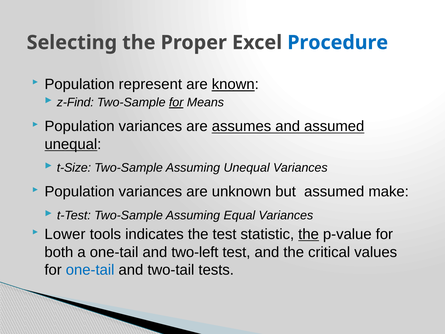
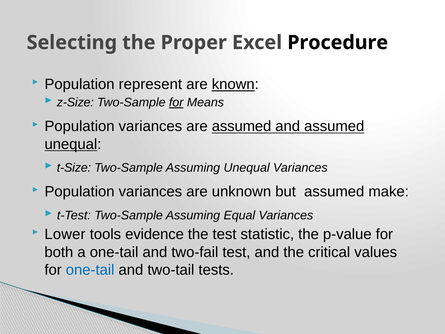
Procedure colour: blue -> black
z-Find: z-Find -> z-Size
are assumes: assumes -> assumed
indicates: indicates -> evidence
the at (309, 234) underline: present -> none
two-left: two-left -> two-fail
